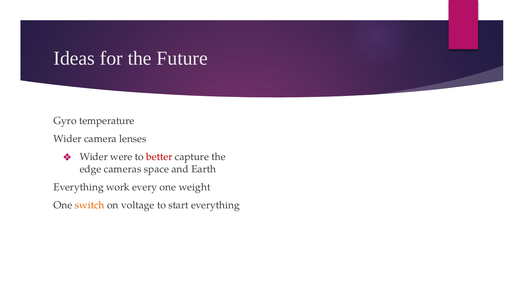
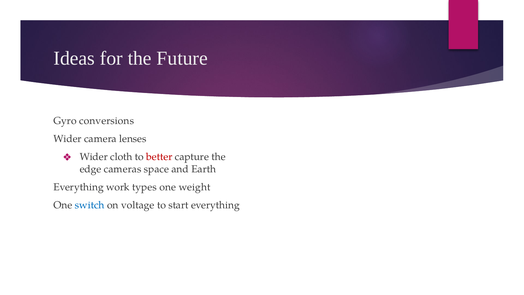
temperature: temperature -> conversions
were: were -> cloth
every: every -> types
switch colour: orange -> blue
